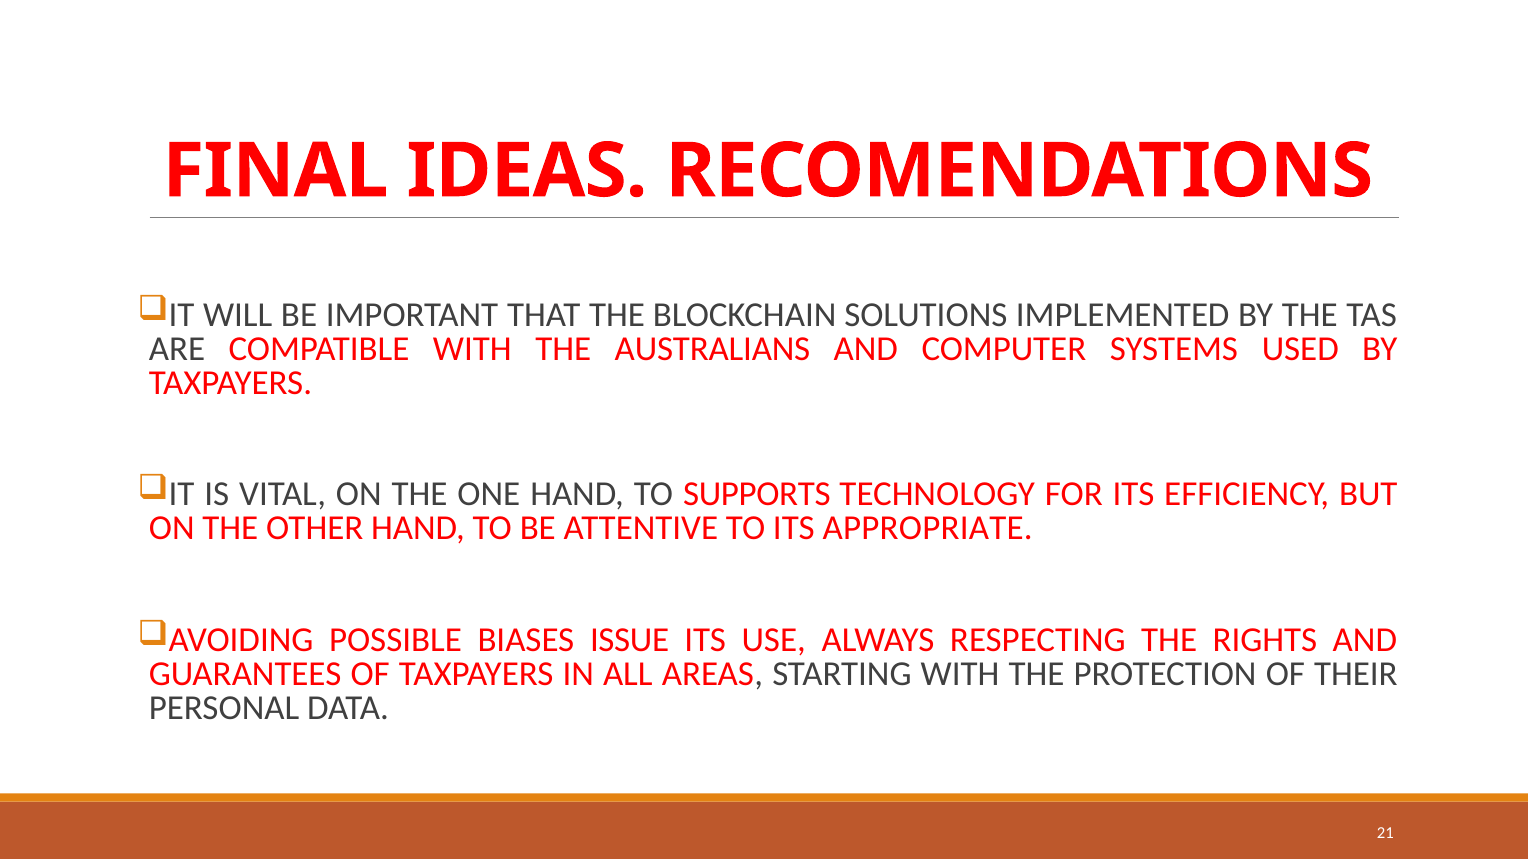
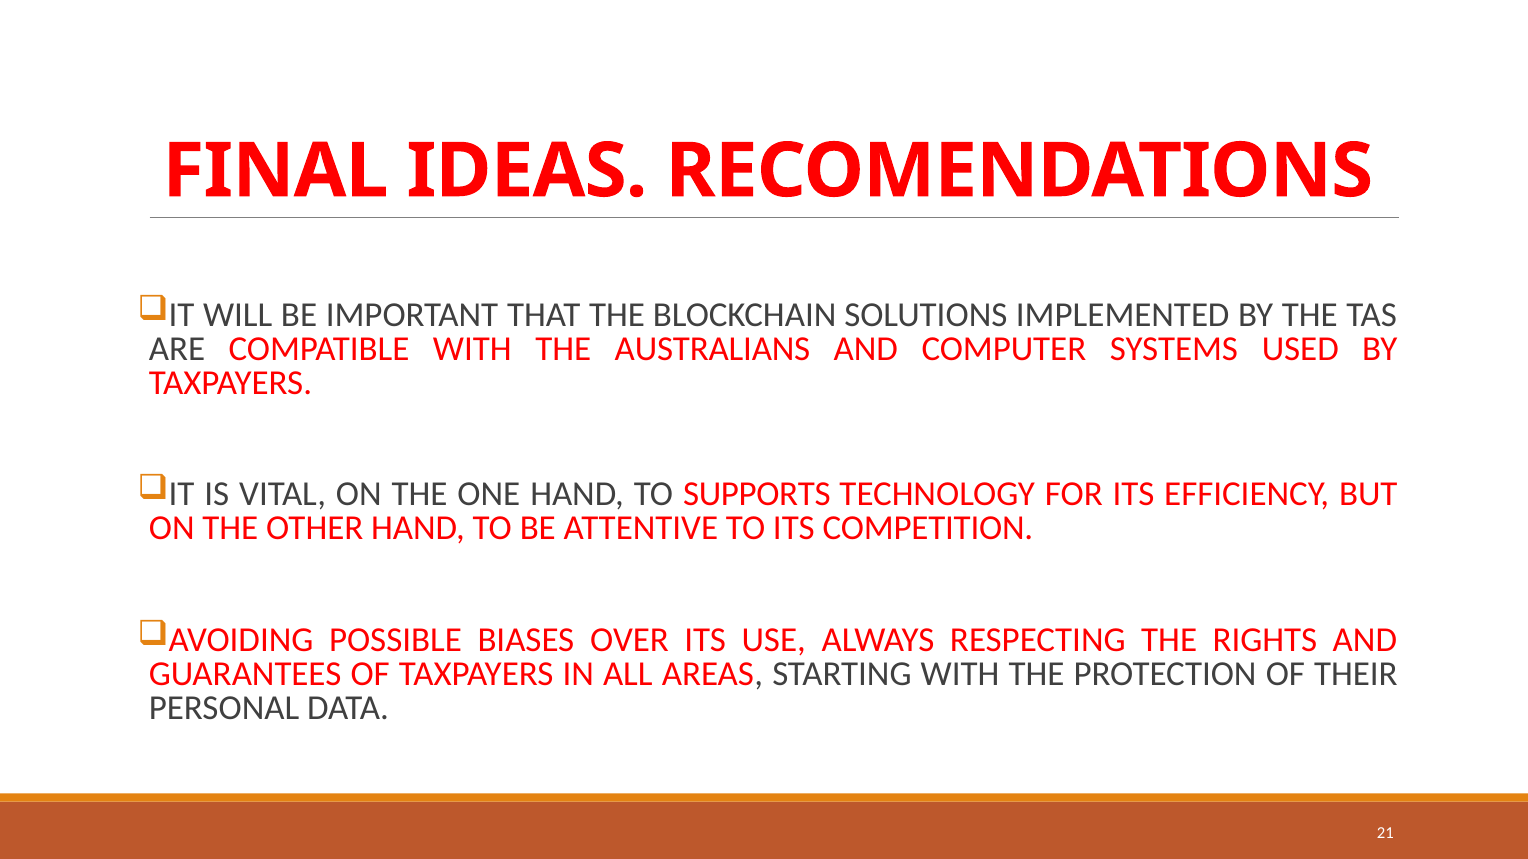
APPROPRIATE: APPROPRIATE -> COMPETITION
ISSUE: ISSUE -> OVER
